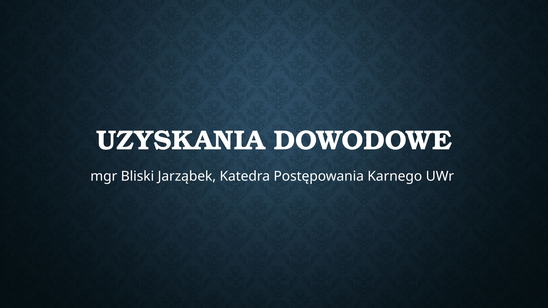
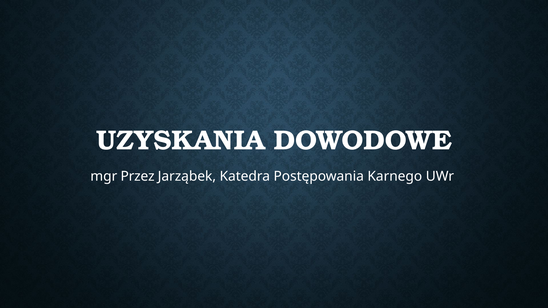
Bliski: Bliski -> Przez
